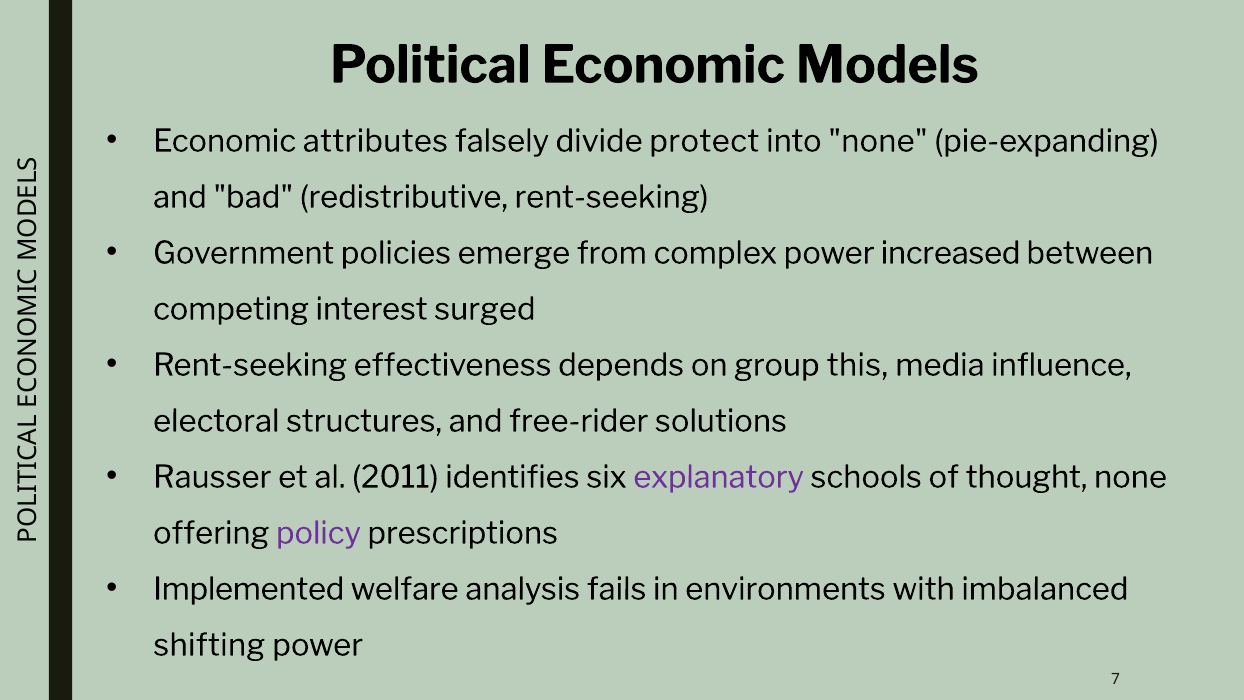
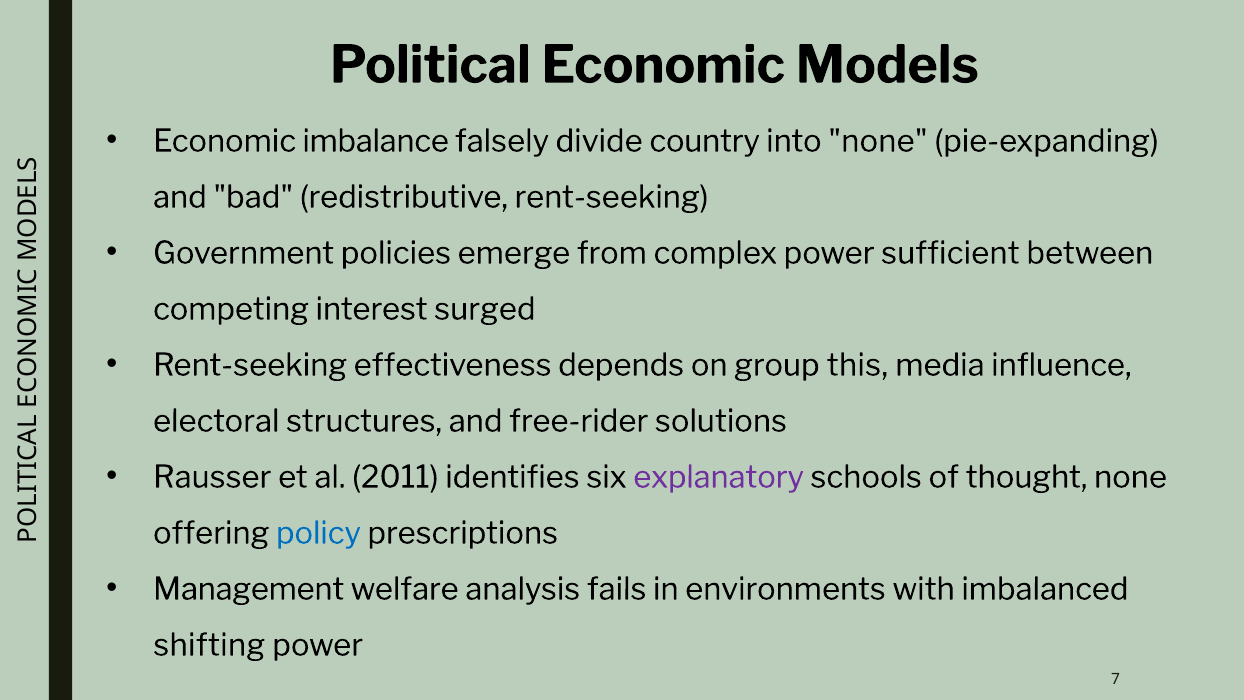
attributes: attributes -> imbalance
protect: protect -> country
increased: increased -> sufficient
policy colour: purple -> blue
Implemented: Implemented -> Management
